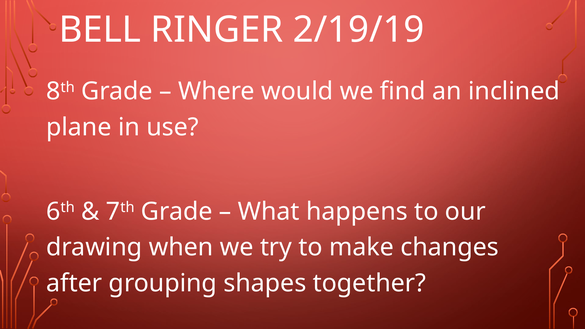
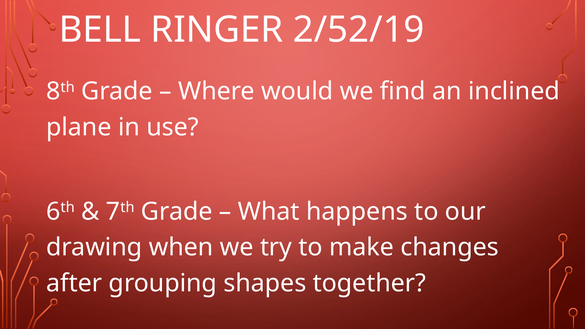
2/19/19: 2/19/19 -> 2/52/19
